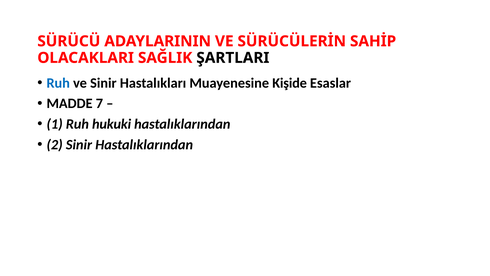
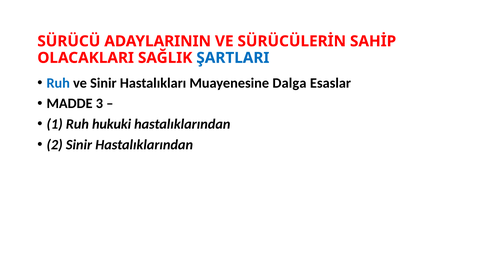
ŞARTLARI colour: black -> blue
Kişide: Kişide -> Dalga
7: 7 -> 3
